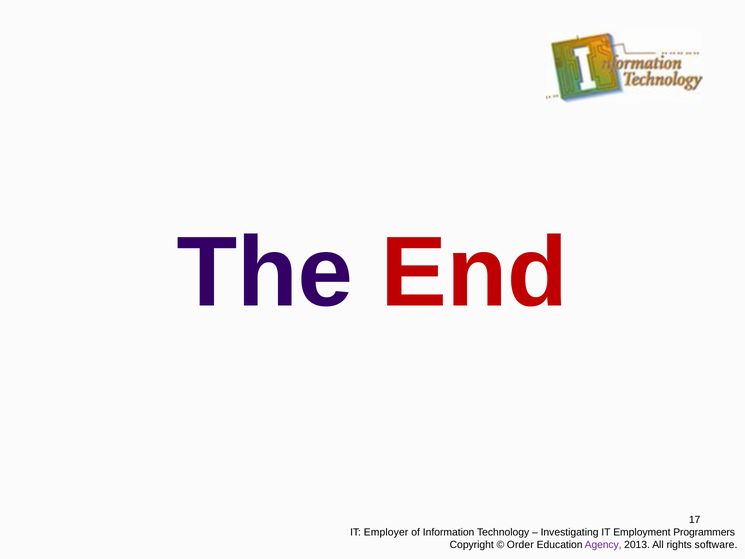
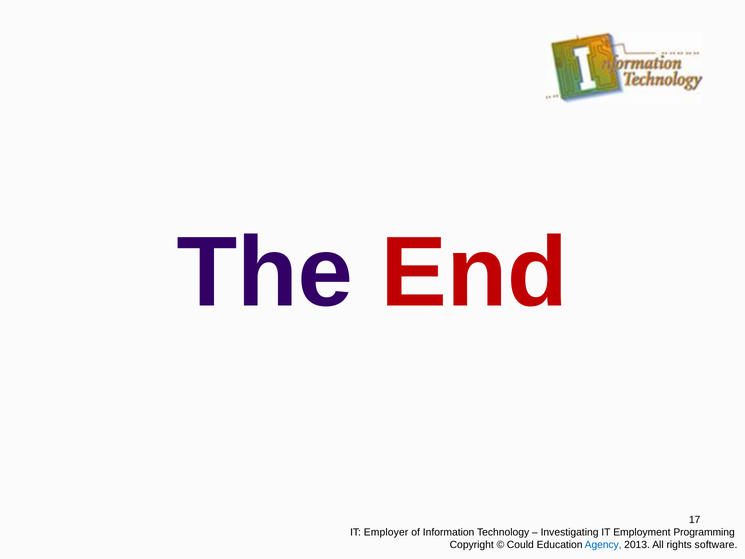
Programmers: Programmers -> Programming
Order: Order -> Could
Agency colour: purple -> blue
